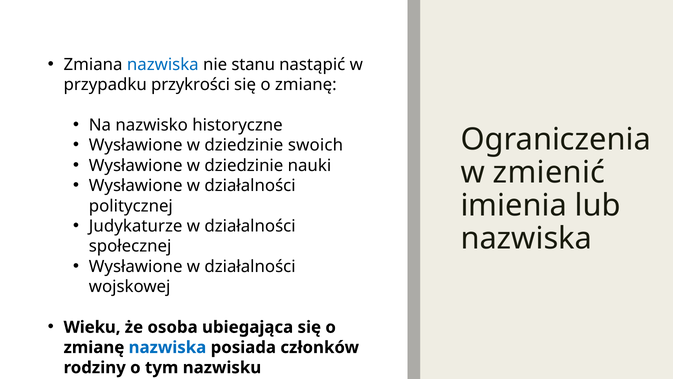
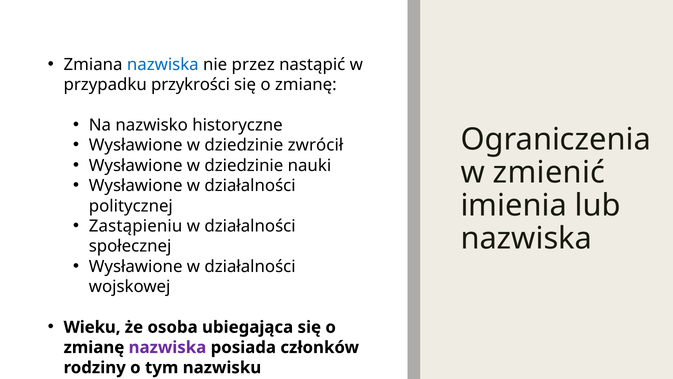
stanu: stanu -> przez
swoich: swoich -> zwrócił
Judykaturze: Judykaturze -> Zastąpieniu
nazwiska at (167, 347) colour: blue -> purple
